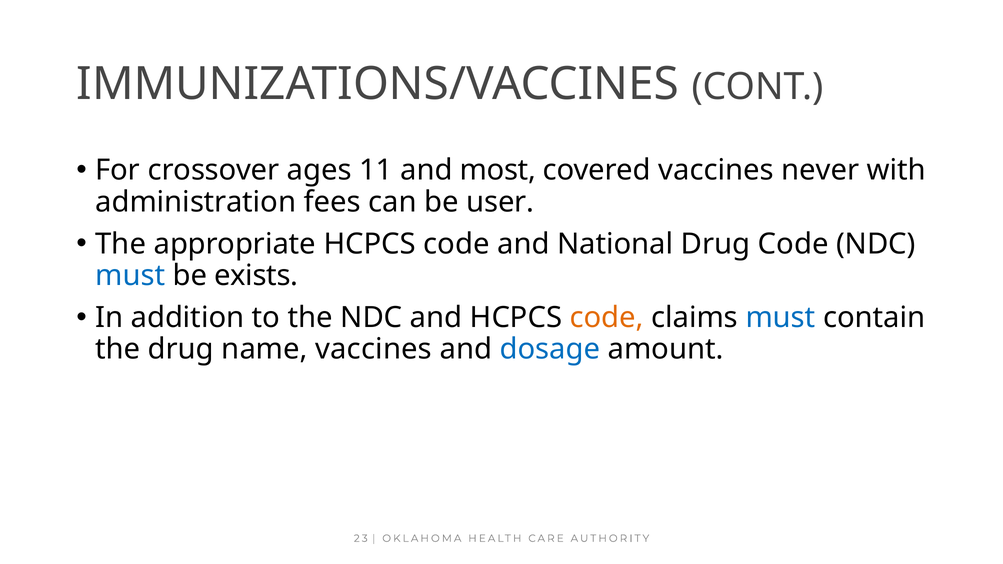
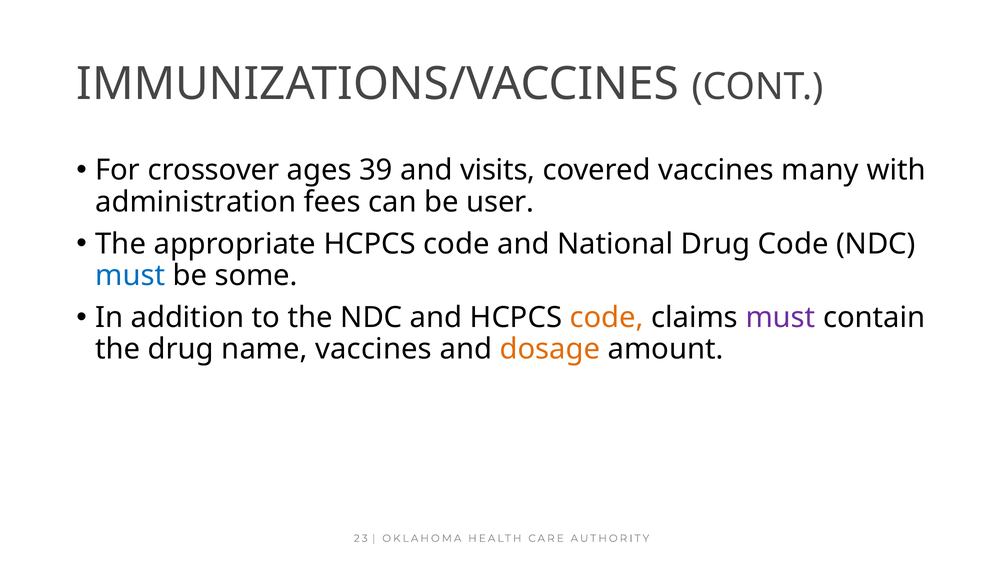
11: 11 -> 39
most: most -> visits
never: never -> many
exists: exists -> some
must at (781, 318) colour: blue -> purple
dosage colour: blue -> orange
